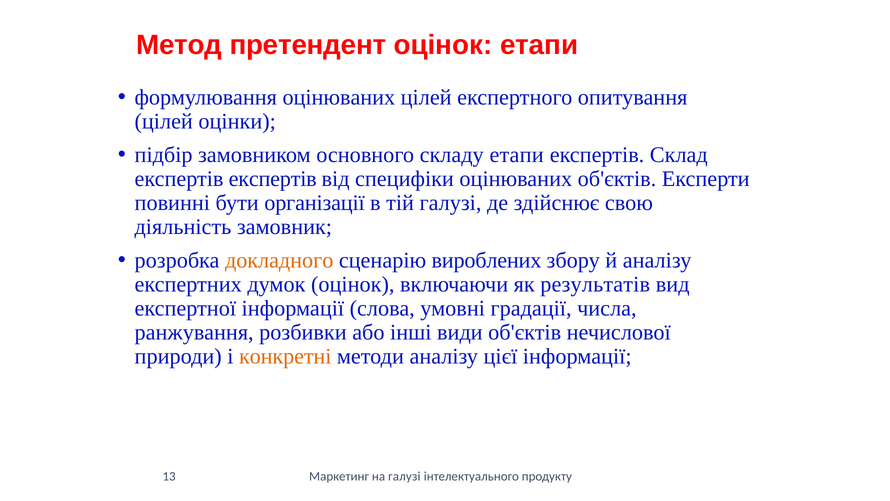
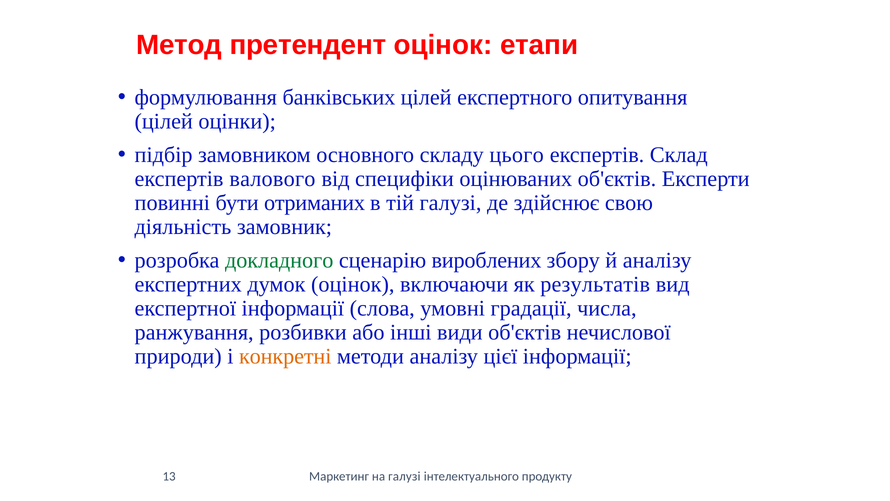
формулювання оцінюваних: оцінюваних -> банківських
складу етапи: етапи -> цього
експертів експертів: експертів -> валового
організації: організації -> отриманих
докладного colour: orange -> green
